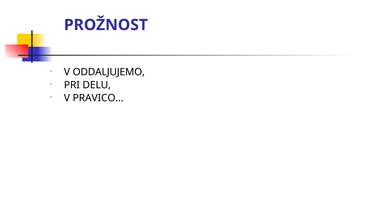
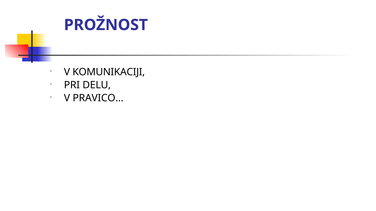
ODDALJUJEMO: ODDALJUJEMO -> KOMUNIKACIJI
